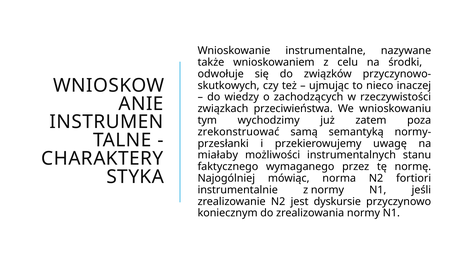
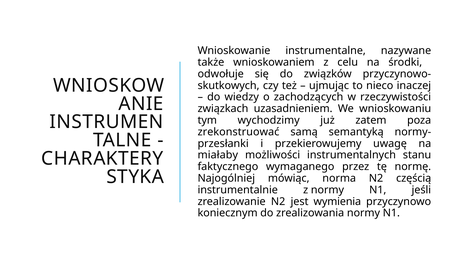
przeciwieństwa: przeciwieństwa -> uzasadnieniem
fortiori: fortiori -> częścią
dyskursie: dyskursie -> wymienia
